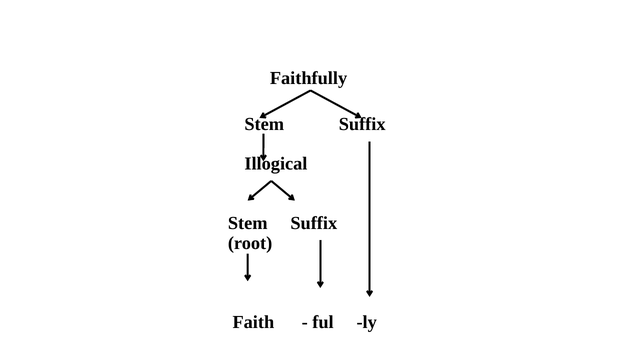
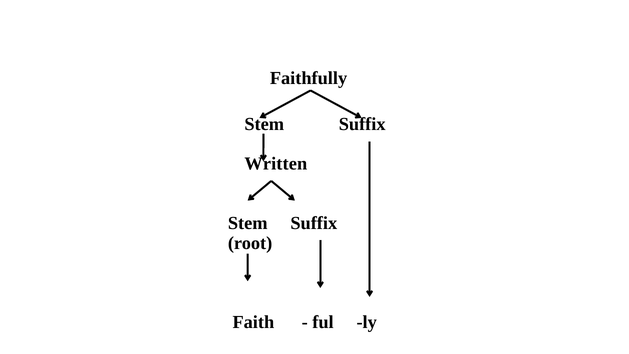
Illogical: Illogical -> Written
